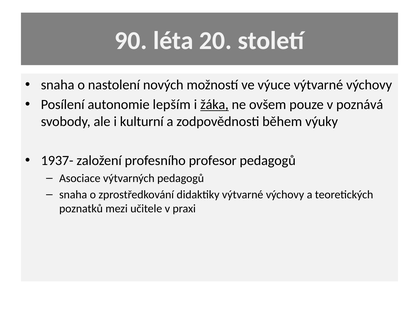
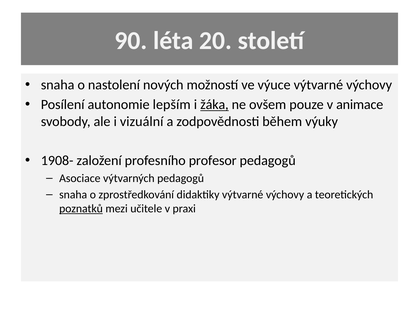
poznává: poznává -> animace
kulturní: kulturní -> vizuální
1937-: 1937- -> 1908-
poznatků underline: none -> present
